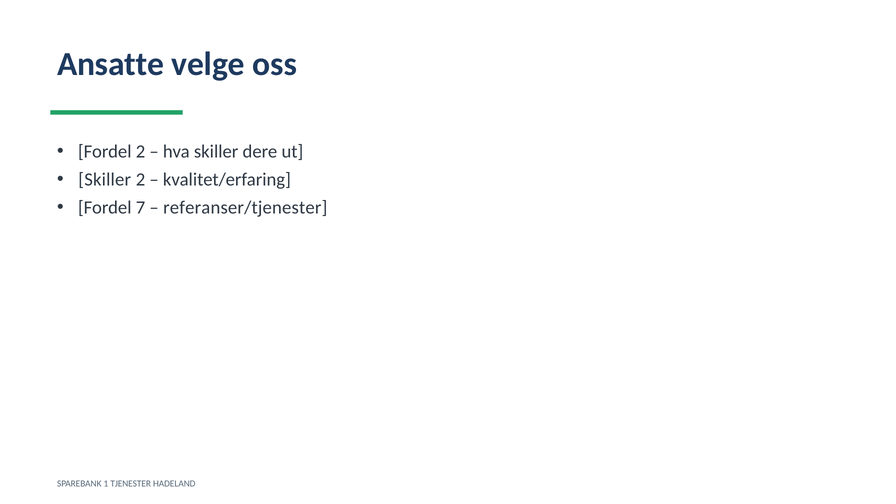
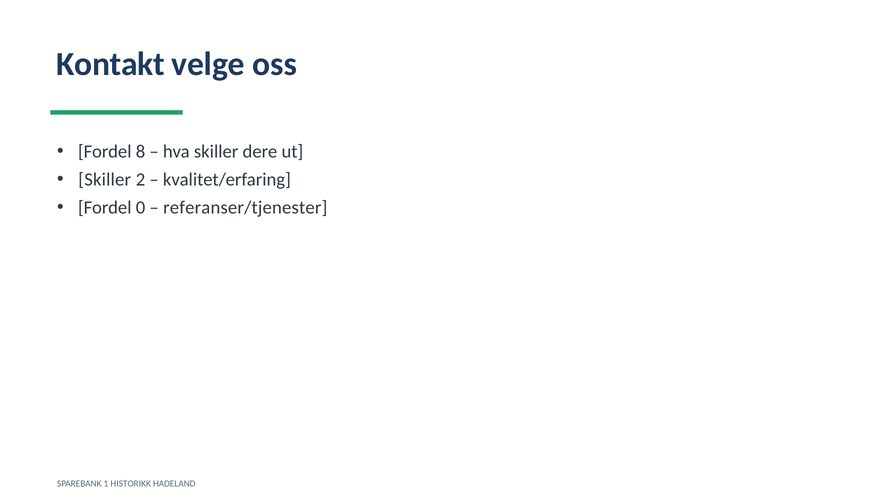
Ansatte: Ansatte -> Kontakt
Fordel 2: 2 -> 8
7: 7 -> 0
TJENESTER: TJENESTER -> HISTORIKK
